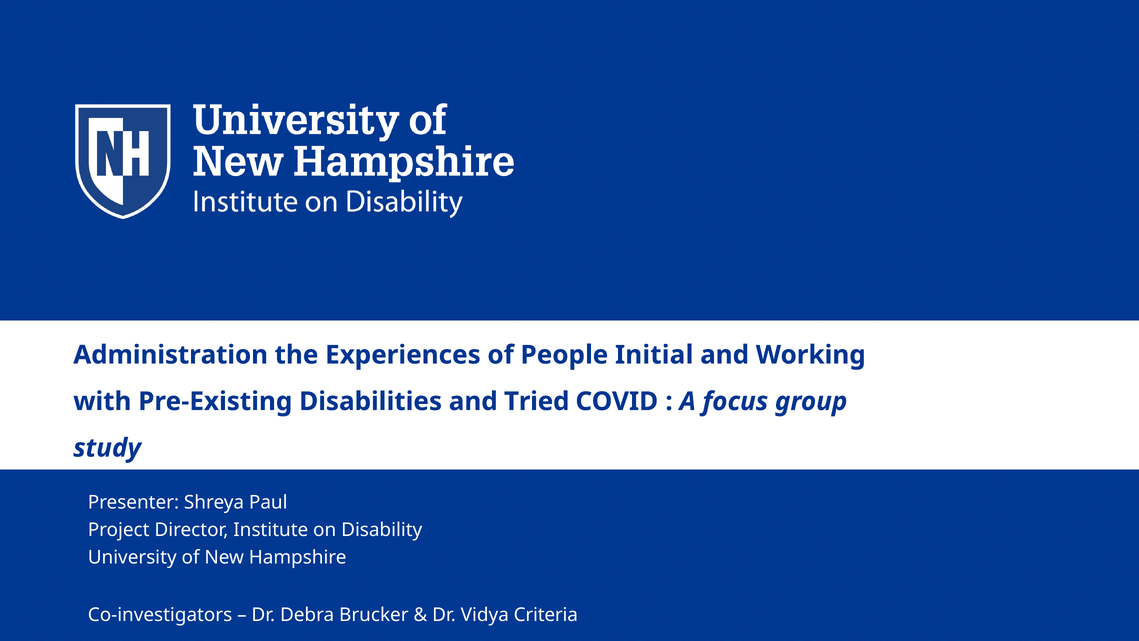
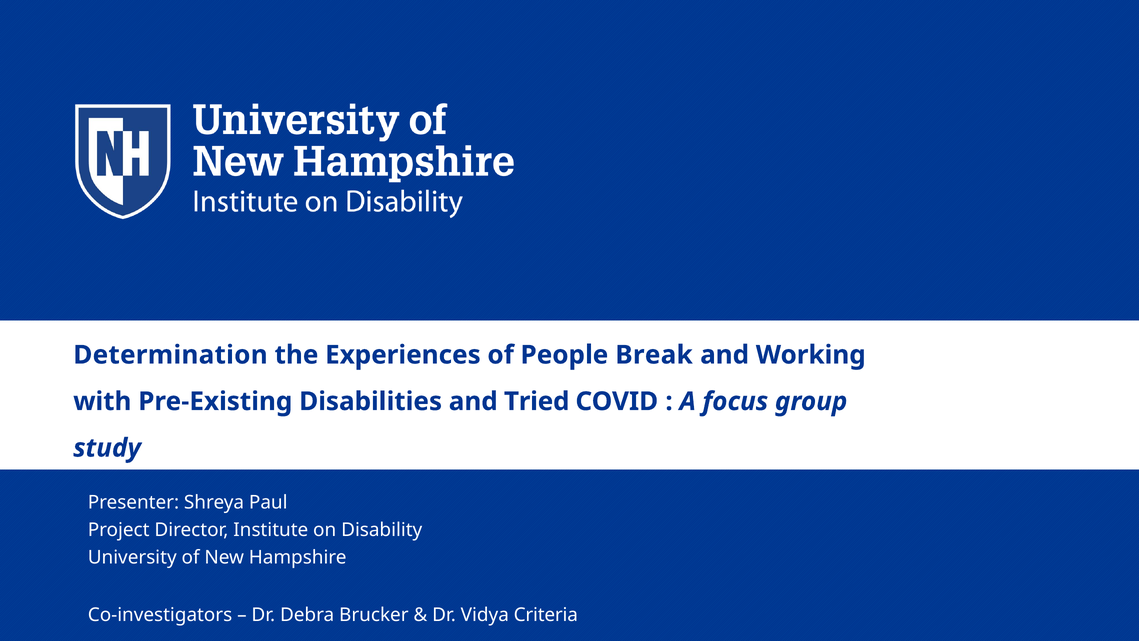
Administration: Administration -> Determination
Initial: Initial -> Break
